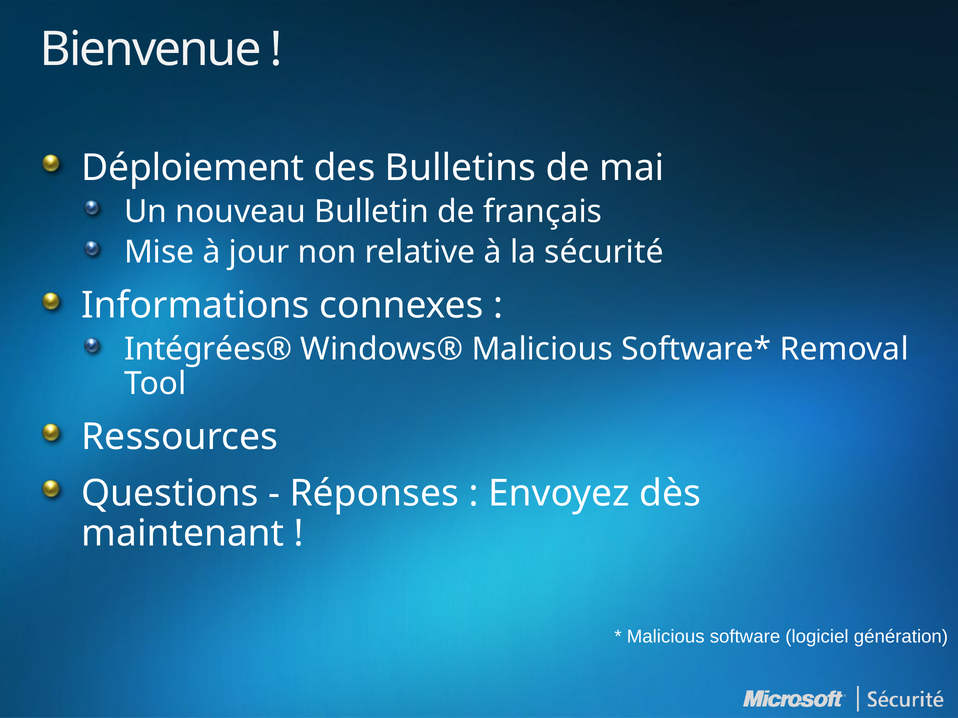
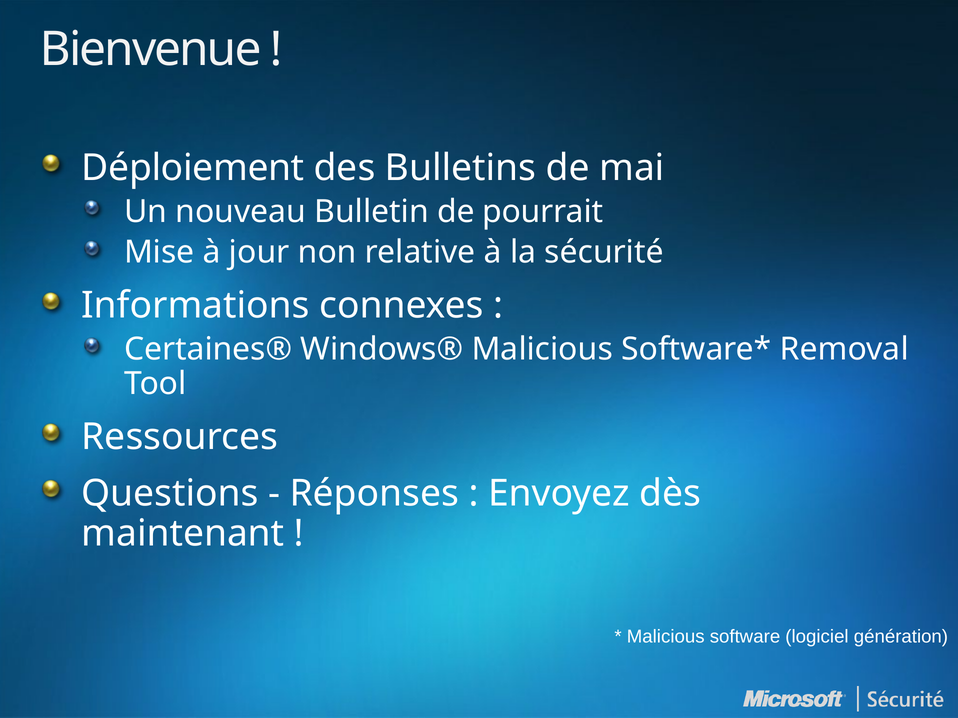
français: français -> pourrait
Intégrées®: Intégrées® -> Certaines®
